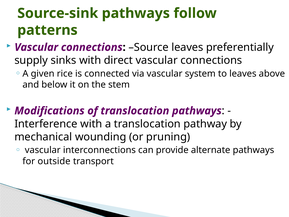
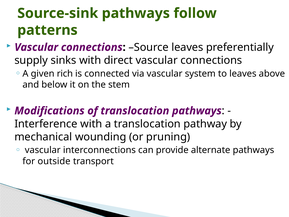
rice: rice -> rich
